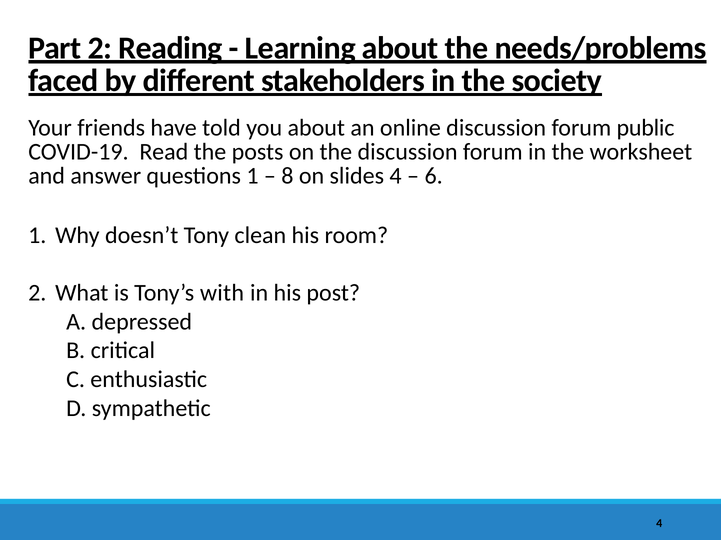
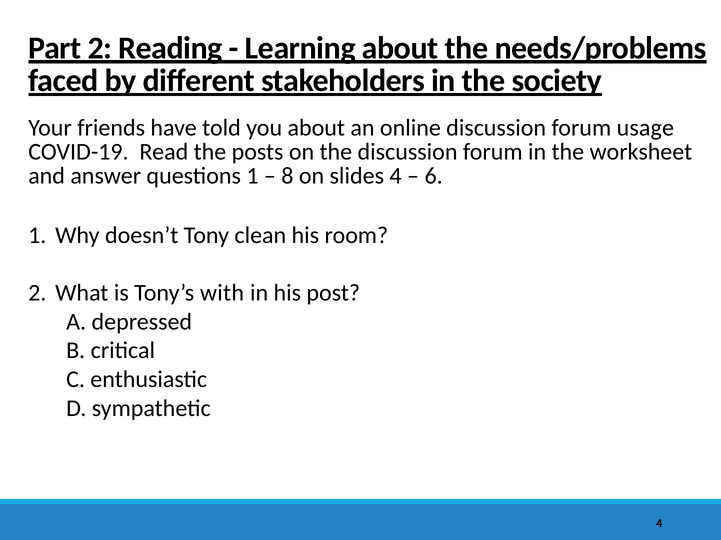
public: public -> usage
